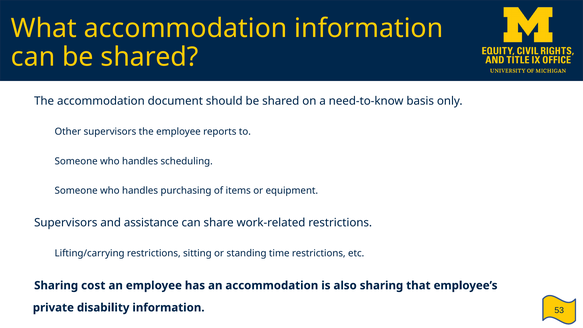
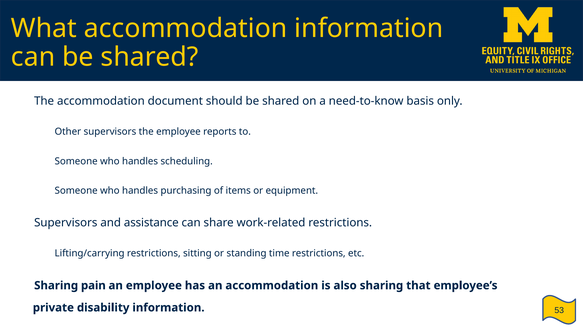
cost: cost -> pain
